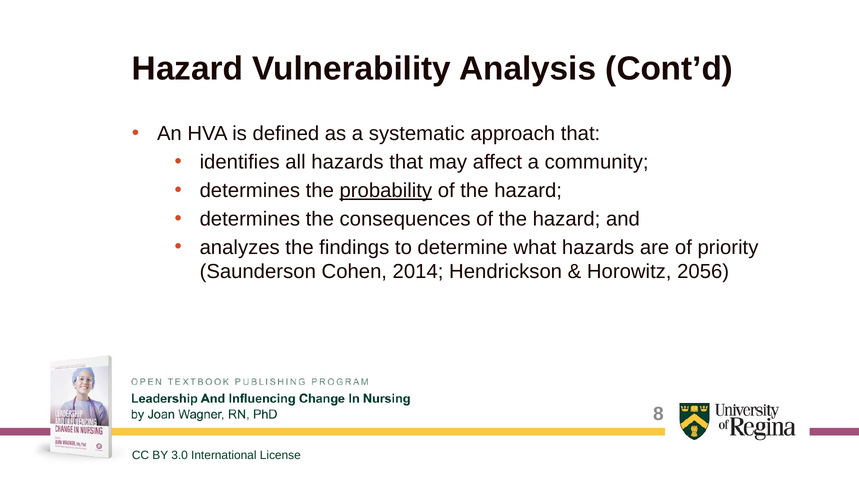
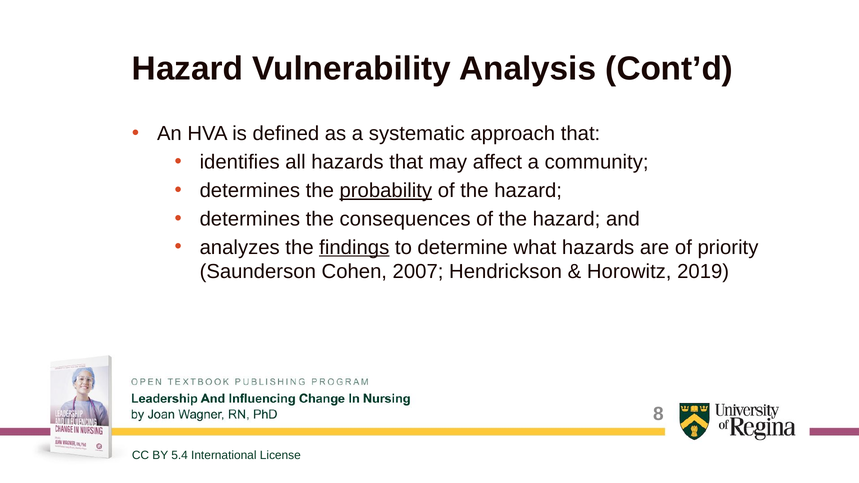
findings underline: none -> present
2014: 2014 -> 2007
2056: 2056 -> 2019
3.0: 3.0 -> 5.4
